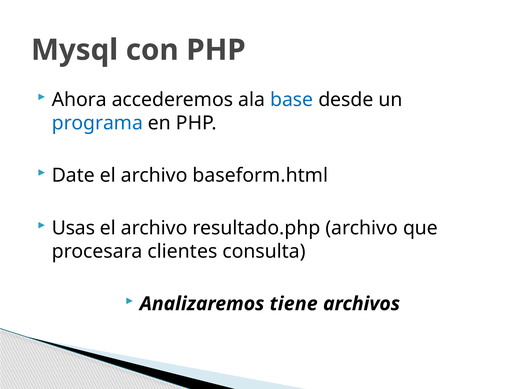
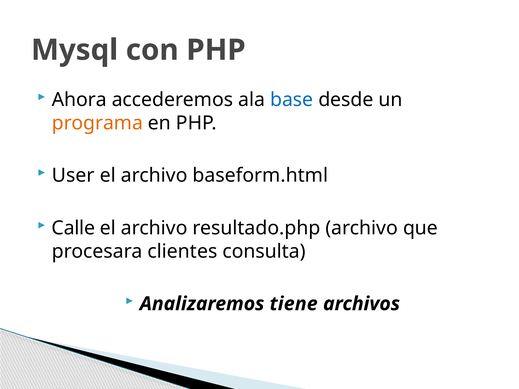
programa colour: blue -> orange
Date: Date -> User
Usas: Usas -> Calle
